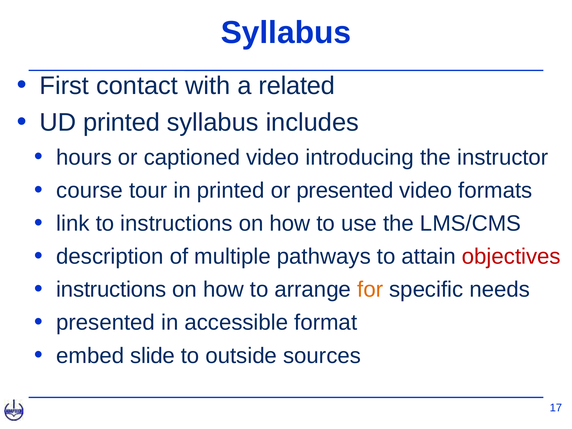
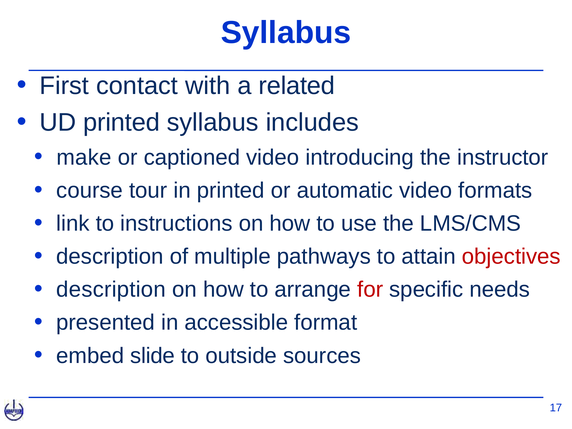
hours: hours -> make
or presented: presented -> automatic
instructions at (111, 290): instructions -> description
for colour: orange -> red
